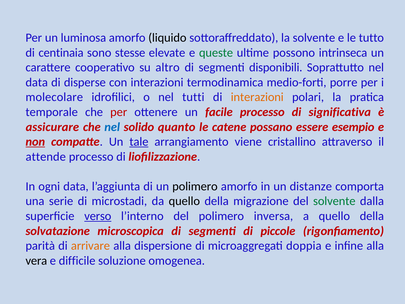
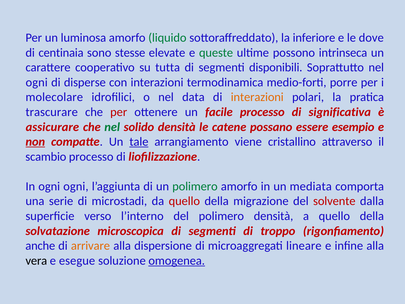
liquido colour: black -> green
la solvente: solvente -> inferiore
tutto: tutto -> dove
altro: altro -> tutta
data at (37, 82): data -> ogni
tutti: tutti -> data
temporale: temporale -> trascurare
nel at (112, 127) colour: blue -> green
solido quanto: quanto -> densità
attende: attende -> scambio
ogni data: data -> ogni
polimero at (195, 186) colour: black -> green
distanze: distanze -> mediata
quello at (184, 201) colour: black -> red
solvente at (334, 201) colour: green -> red
verso underline: present -> none
polimero inversa: inversa -> densità
piccole: piccole -> troppo
parità: parità -> anche
doppia: doppia -> lineare
difficile: difficile -> esegue
omogenea underline: none -> present
